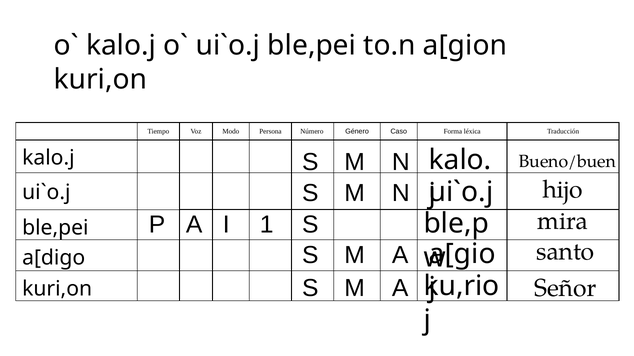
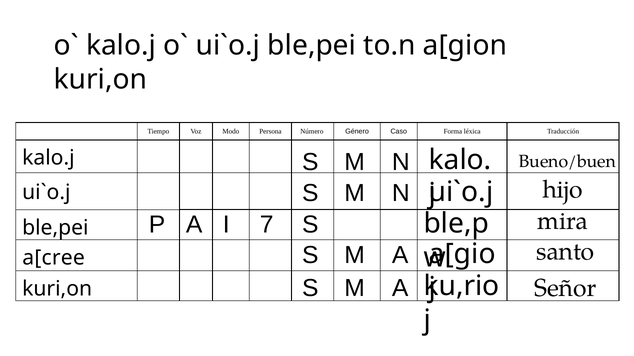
1: 1 -> 7
a[digo: a[digo -> a[cree
